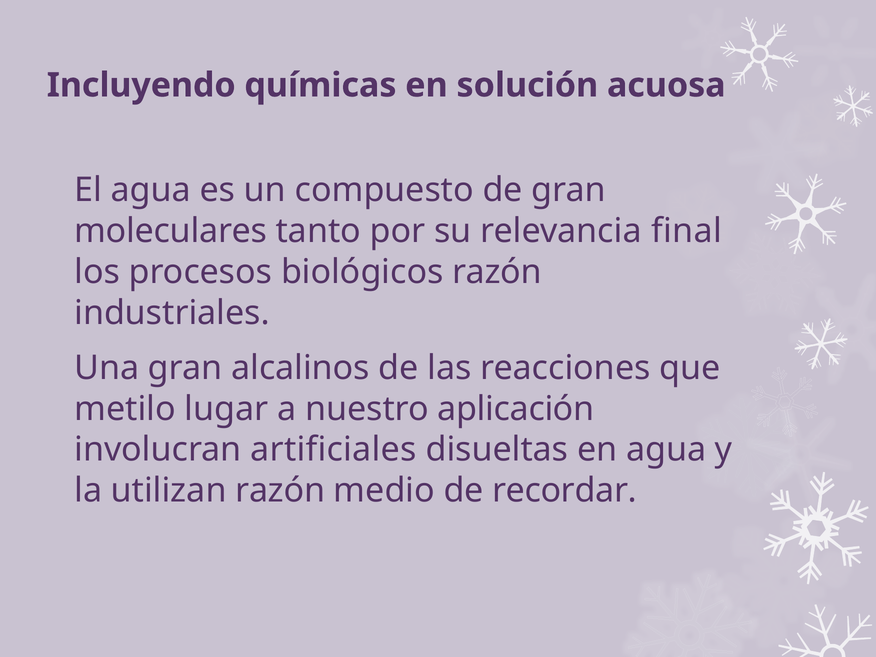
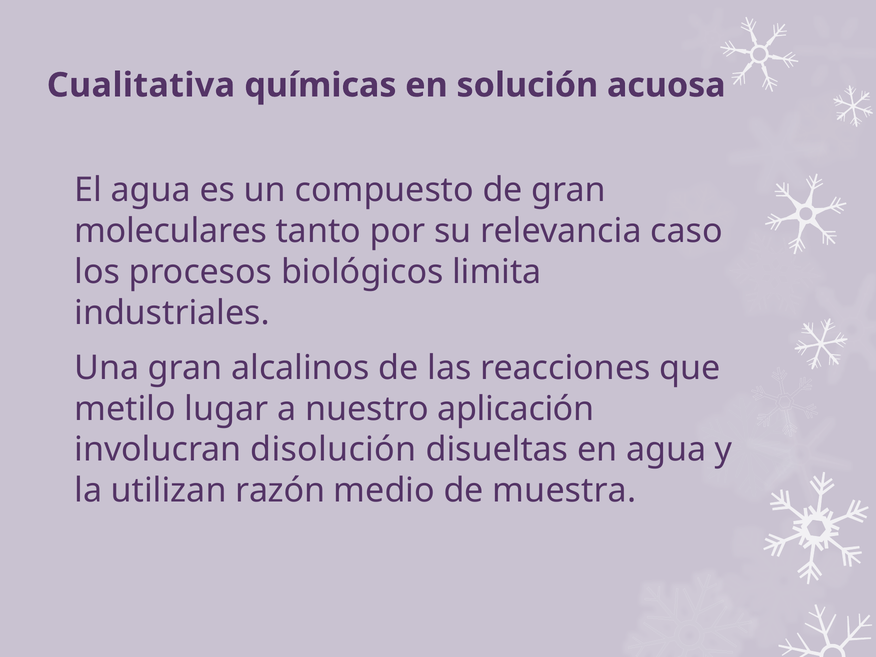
Incluyendo: Incluyendo -> Cualitativa
final: final -> caso
biológicos razón: razón -> limita
artificiales: artificiales -> disolución
recordar: recordar -> muestra
